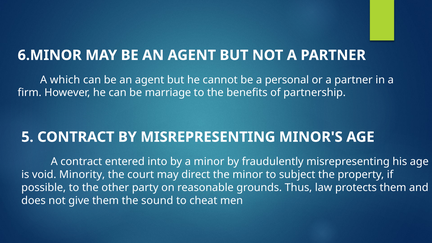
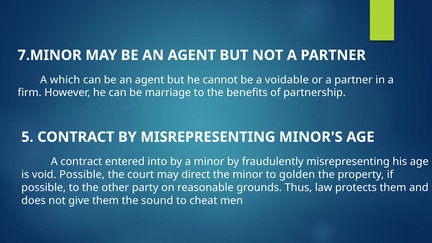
6.MINOR: 6.MINOR -> 7.MINOR
personal: personal -> voidable
void Minority: Minority -> Possible
subject: subject -> golden
